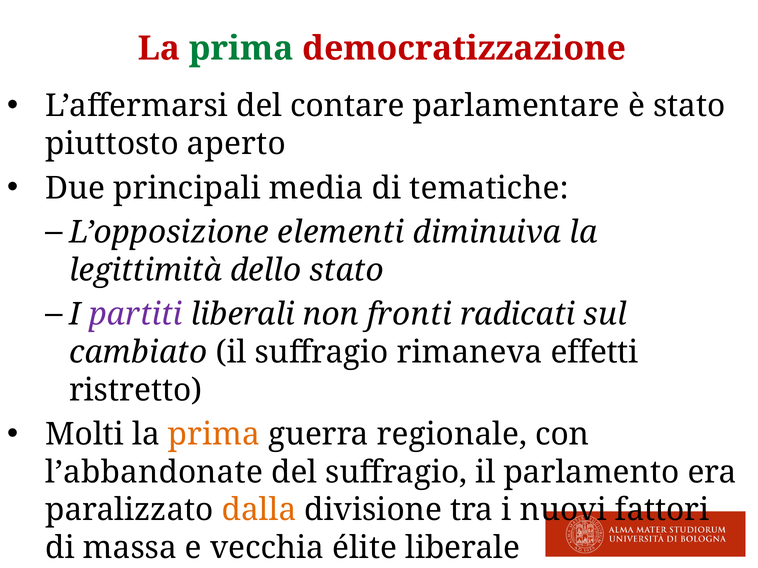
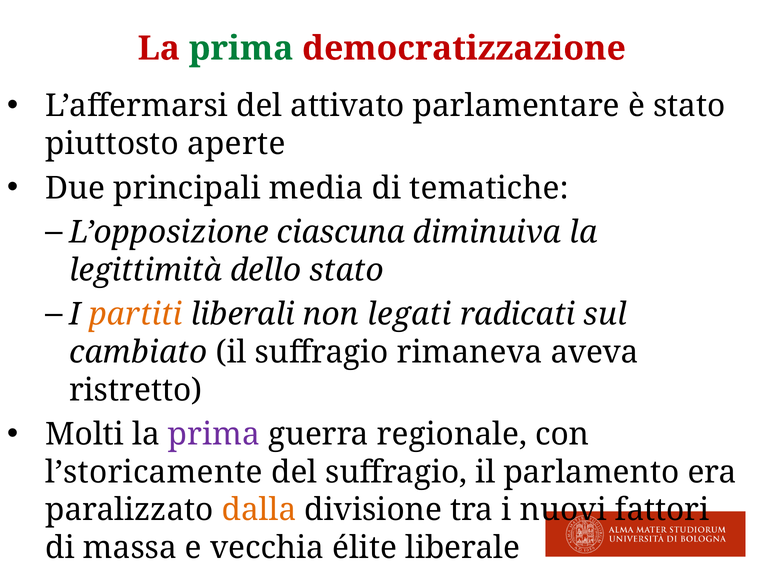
contare: contare -> attivato
aperto: aperto -> aperte
elementi: elementi -> ciascuna
partiti colour: purple -> orange
fronti: fronti -> legati
effetti: effetti -> aveva
prima at (214, 435) colour: orange -> purple
l’abbandonate: l’abbandonate -> l’storicamente
